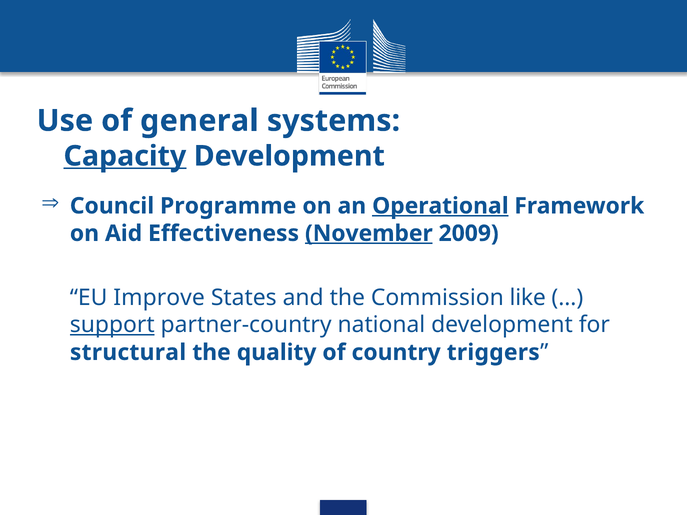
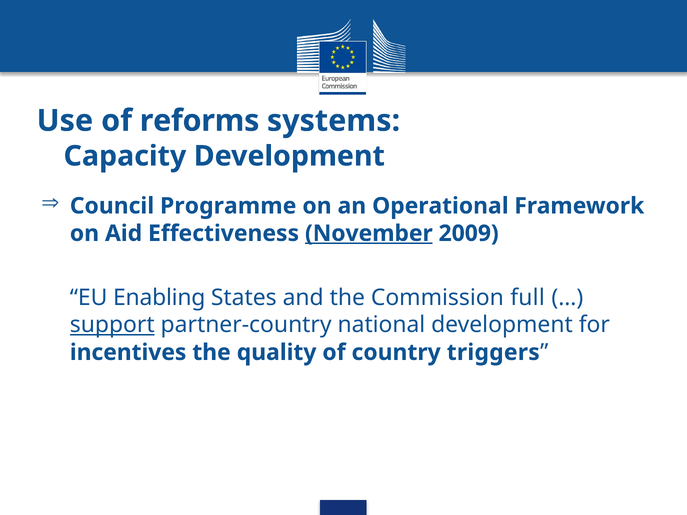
general: general -> reforms
Capacity underline: present -> none
Operational underline: present -> none
Improve: Improve -> Enabling
like: like -> full
structural: structural -> incentives
